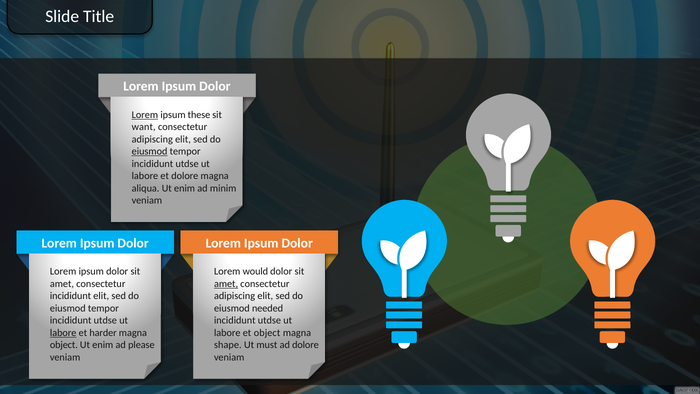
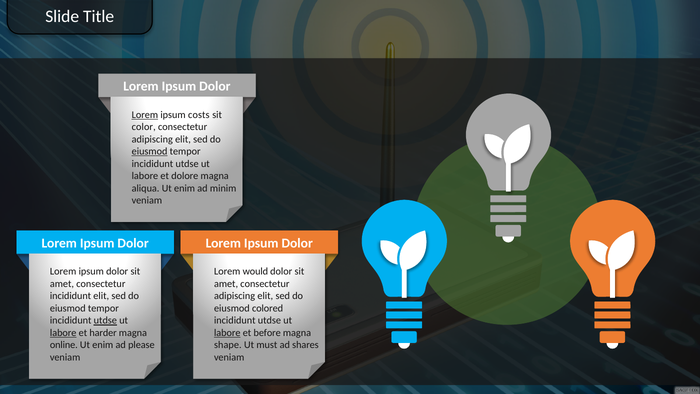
these: these -> costs
want: want -> color
amet at (226, 284) underline: present -> none
needed: needed -> colored
utdse at (105, 320) underline: none -> present
labore at (227, 333) underline: none -> present
et object: object -> before
object at (64, 345): object -> online
ad dolore: dolore -> shares
